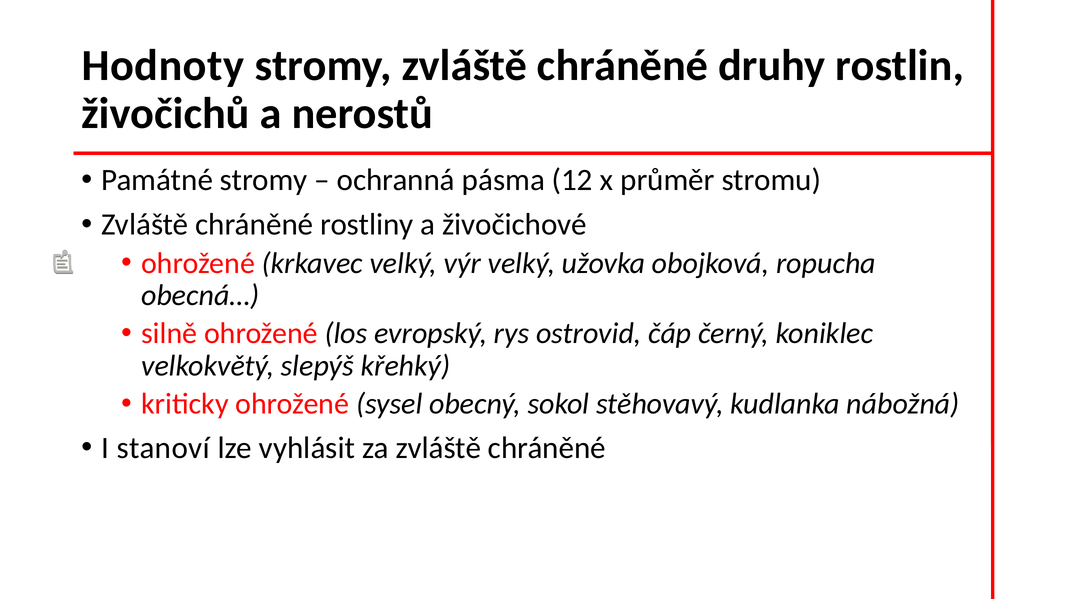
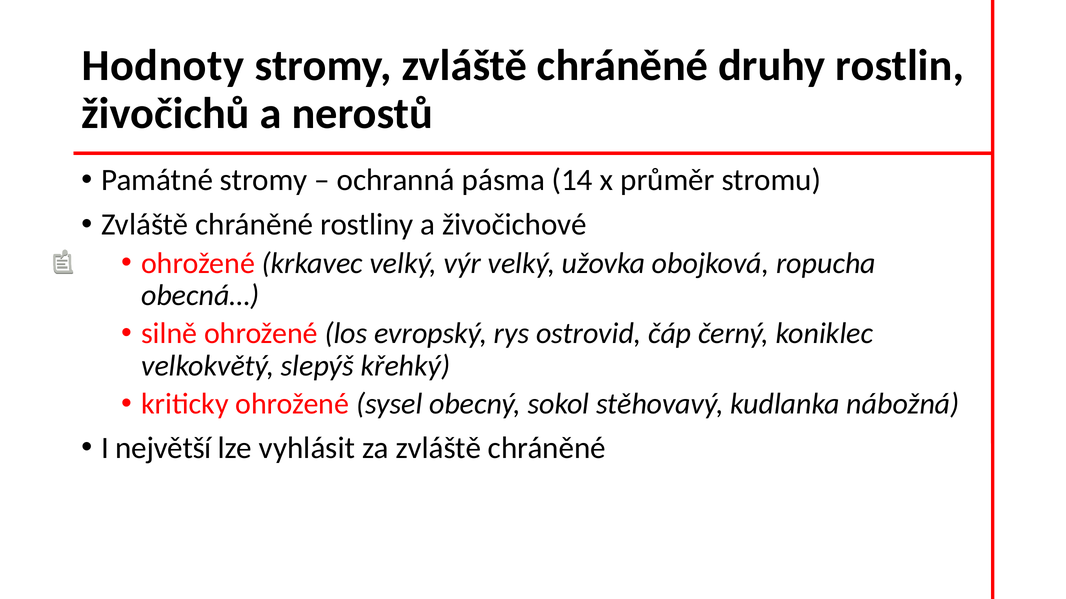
12: 12 -> 14
stanoví: stanoví -> největší
